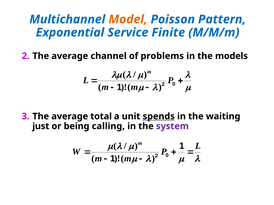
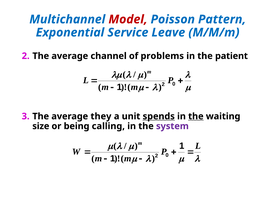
Model colour: orange -> red
Finite: Finite -> Leave
models: models -> patient
total: total -> they
the at (196, 117) underline: none -> present
just: just -> size
